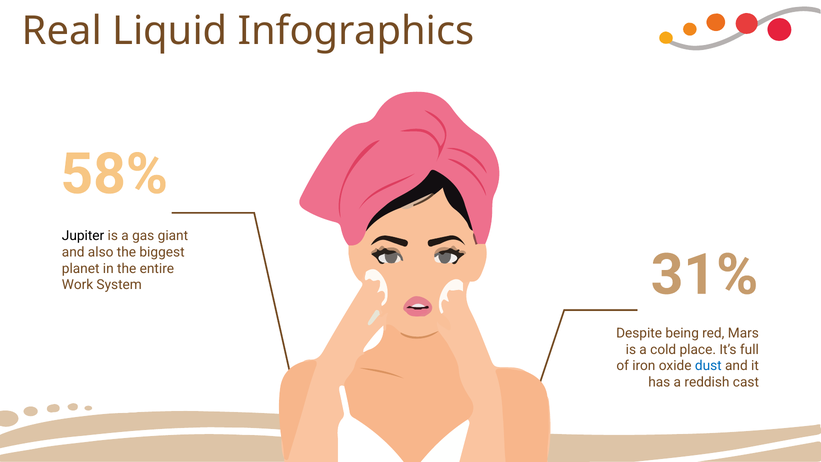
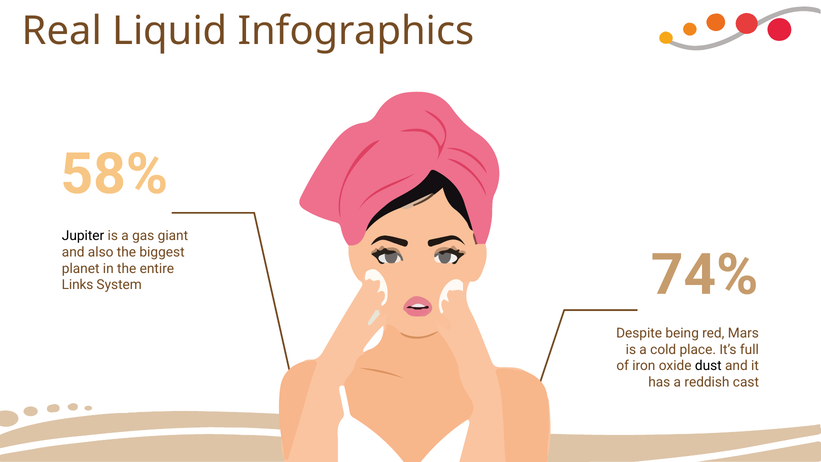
31%: 31% -> 74%
Work: Work -> Links
dust colour: blue -> black
